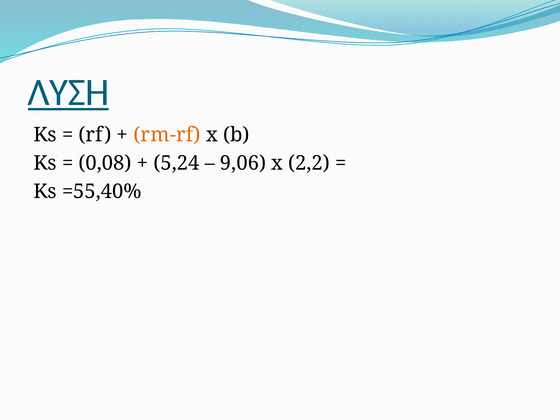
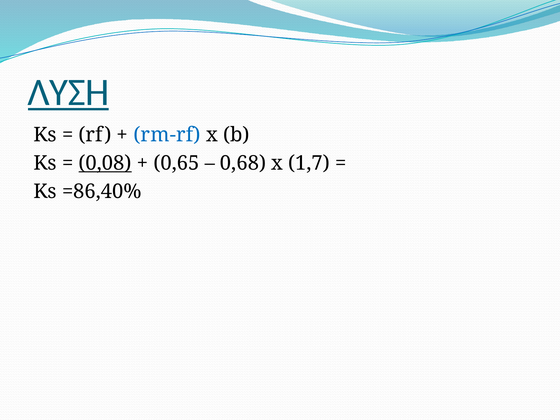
rm-rf colour: orange -> blue
0,08 underline: none -> present
5,24: 5,24 -> 0,65
9,06: 9,06 -> 0,68
2,2: 2,2 -> 1,7
=55,40%: =55,40% -> =86,40%
